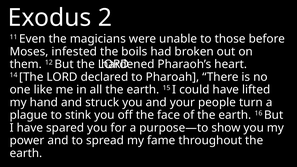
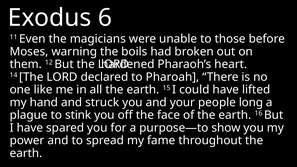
2: 2 -> 6
infested: infested -> warning
turn: turn -> long
